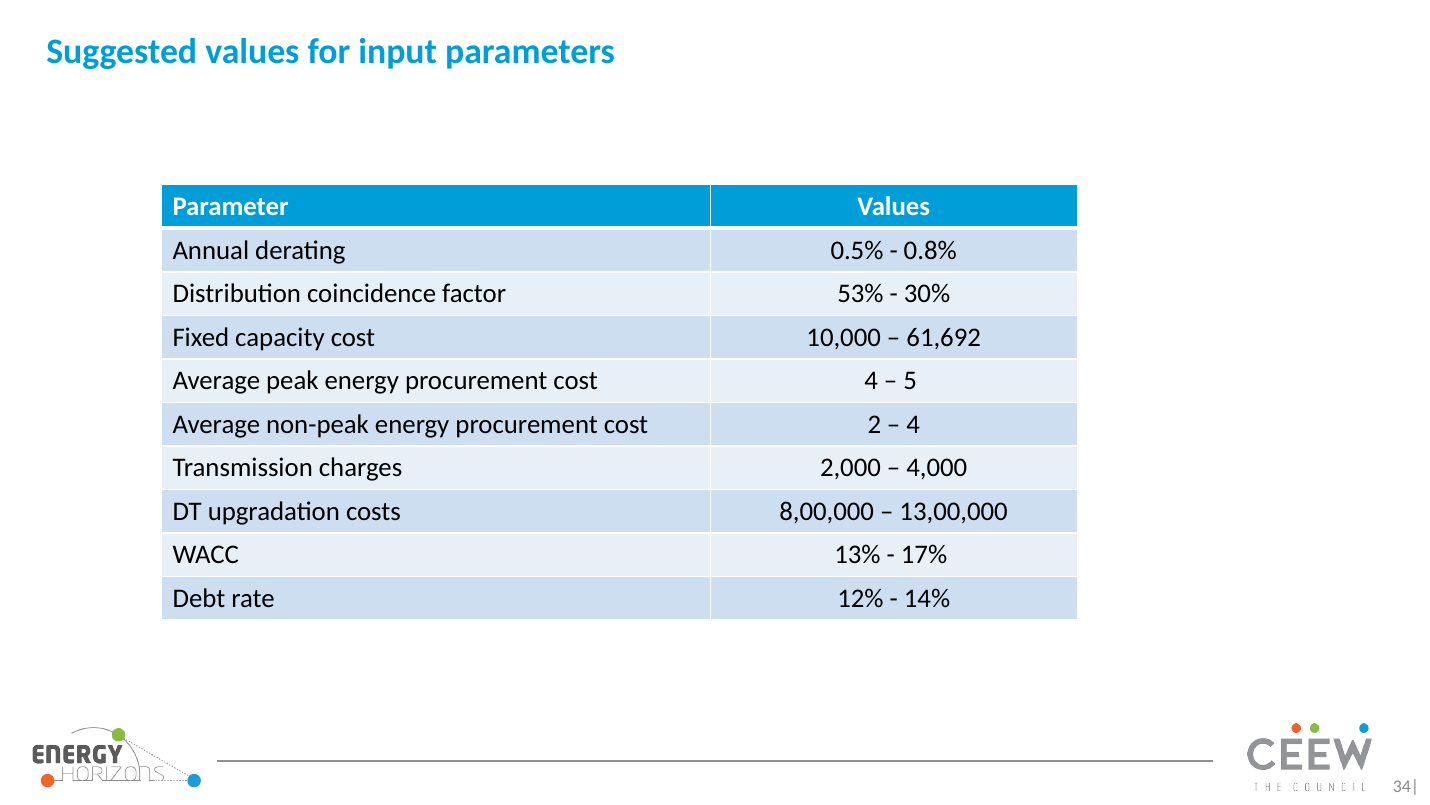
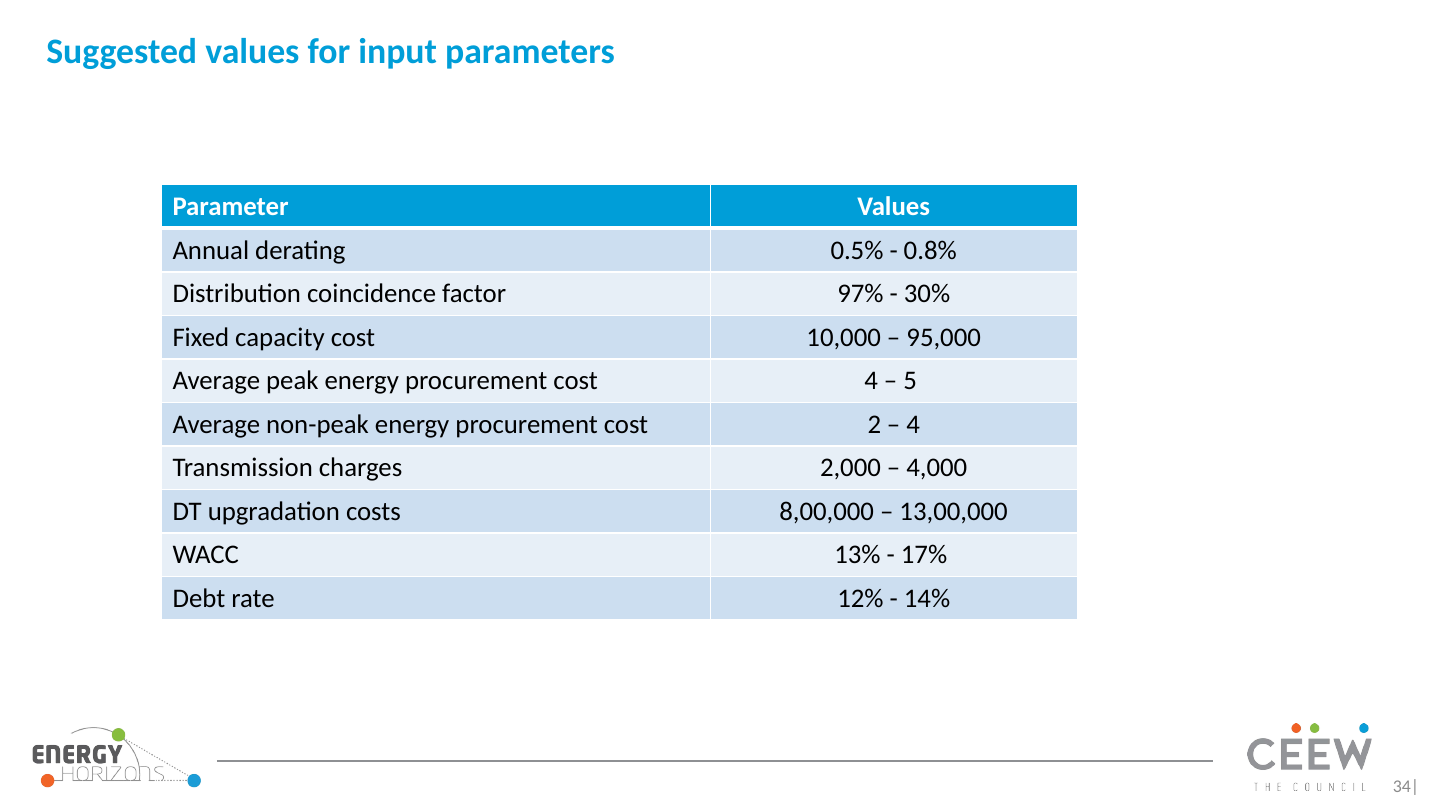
53%: 53% -> 97%
61,692: 61,692 -> 95,000
